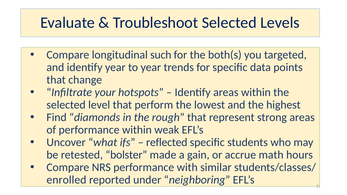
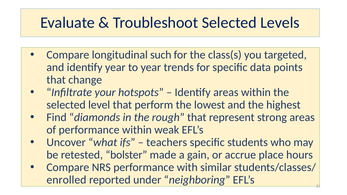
both(s: both(s -> class(s
reflected: reflected -> teachers
math: math -> place
